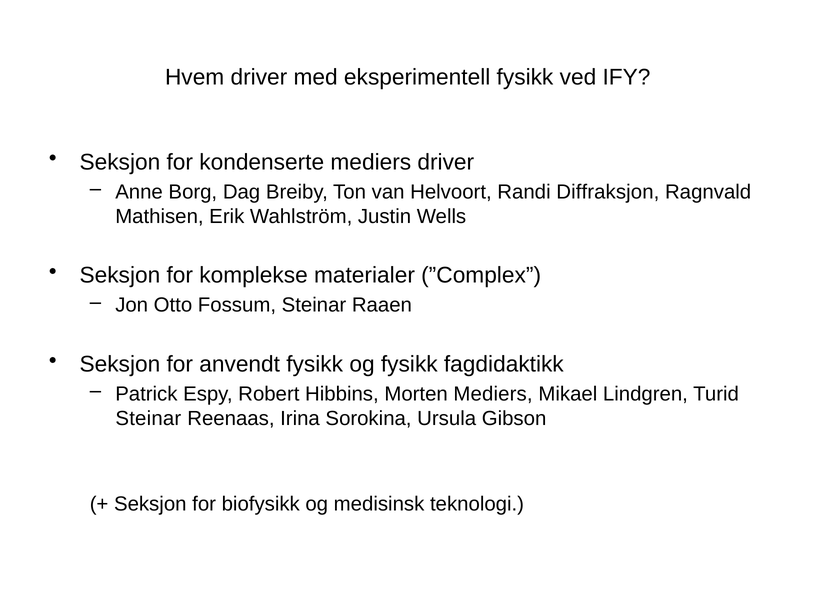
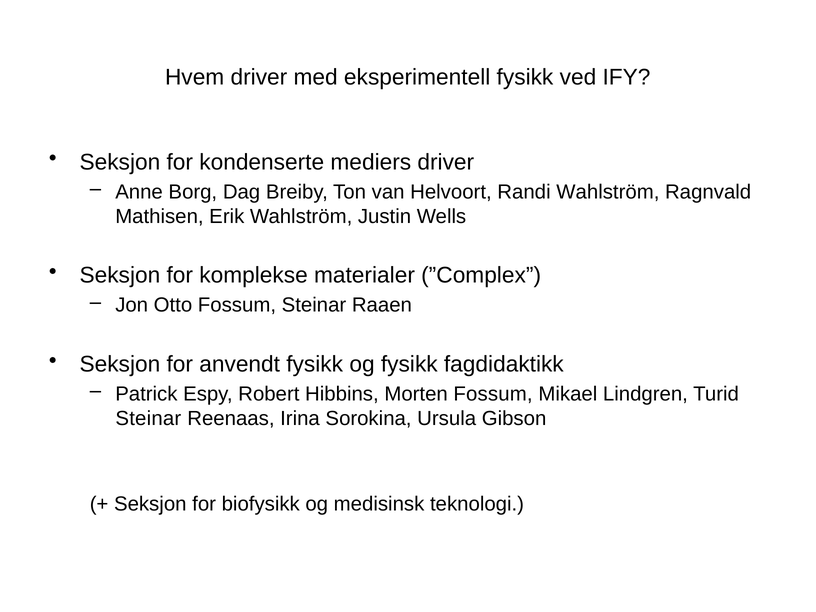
Randi Diffraksjon: Diffraksjon -> Wahlström
Morten Mediers: Mediers -> Fossum
